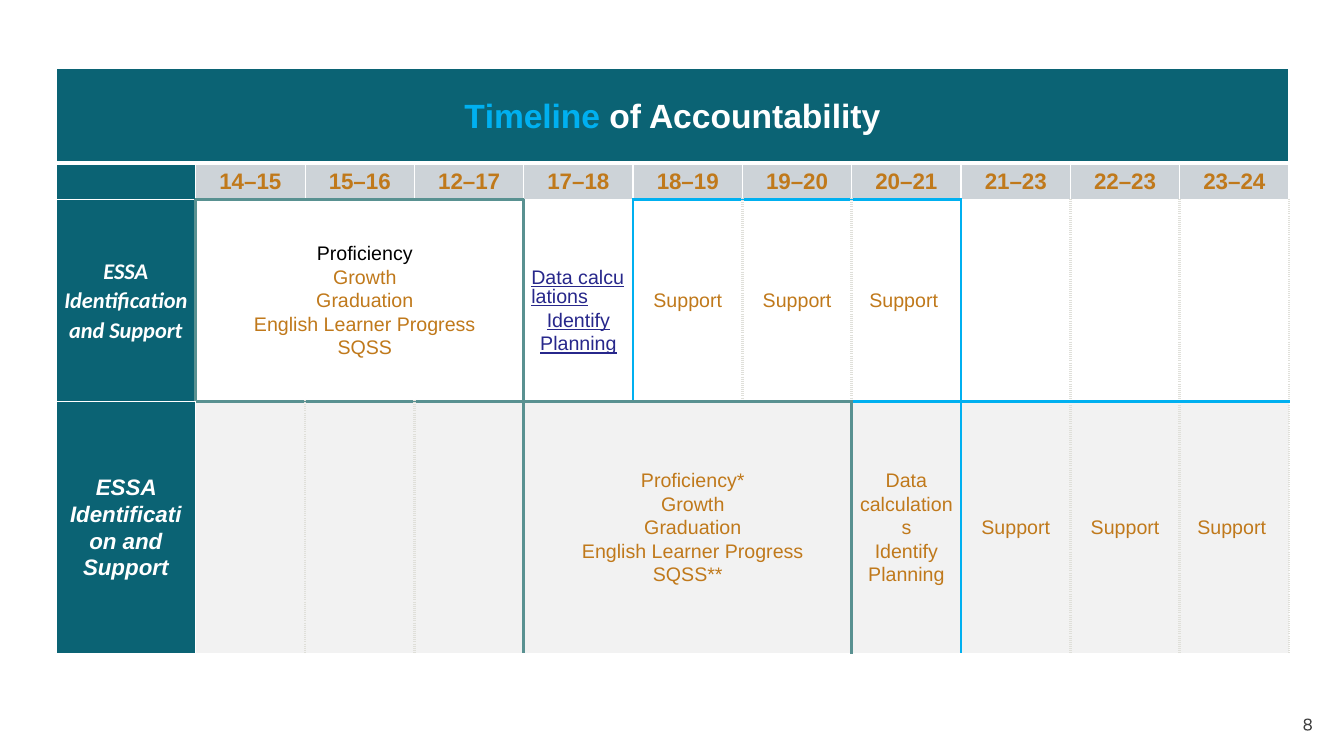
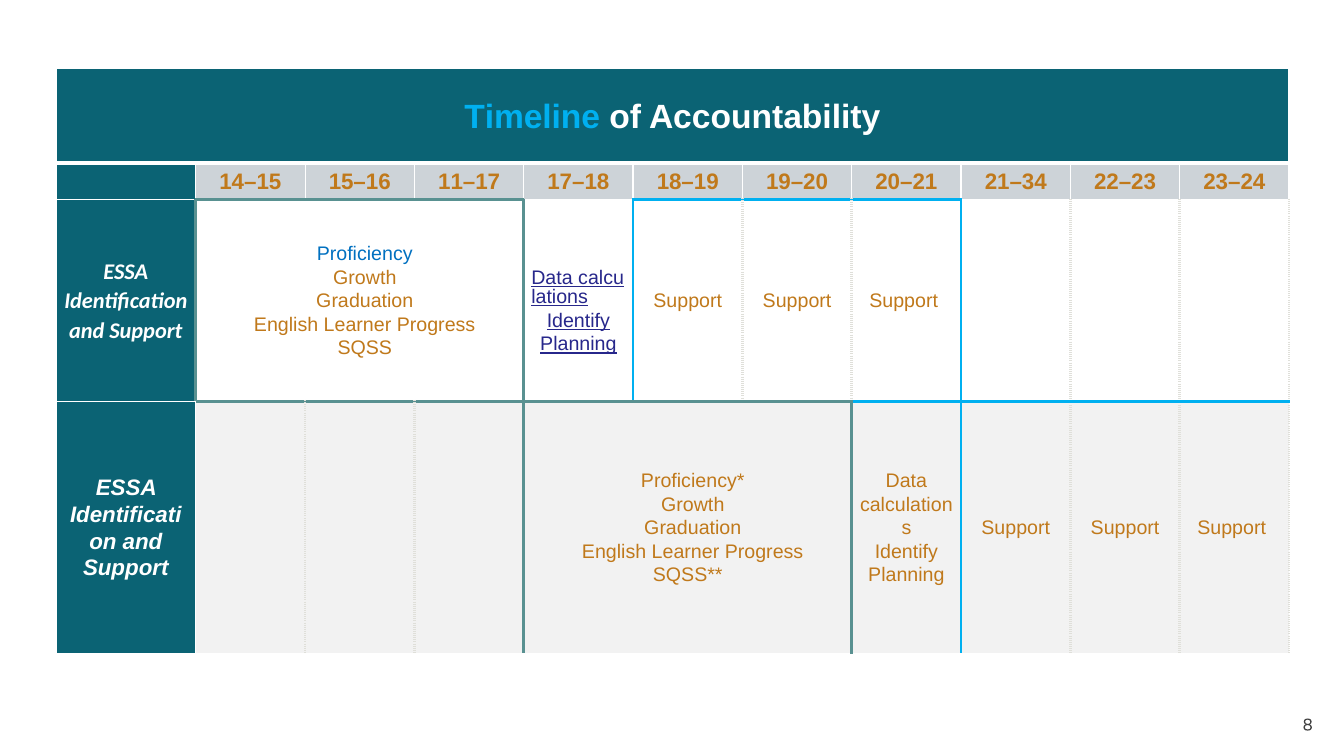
12–17: 12–17 -> 11–17
21–23: 21–23 -> 21–34
Proficiency colour: black -> blue
